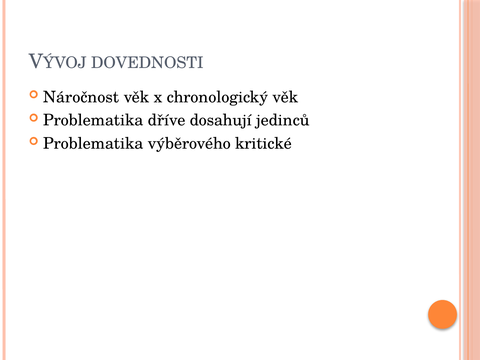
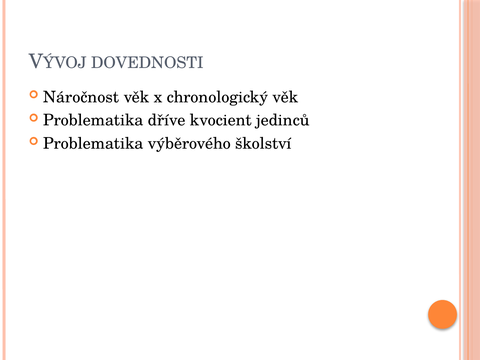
dosahují: dosahují -> kvocient
kritické: kritické -> školství
